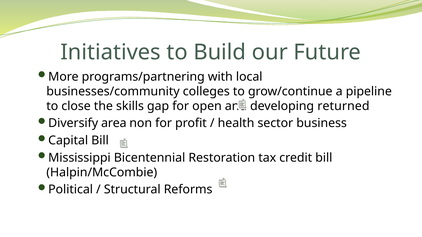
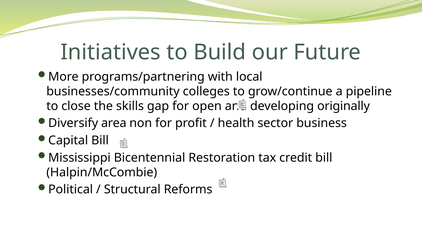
returned: returned -> originally
